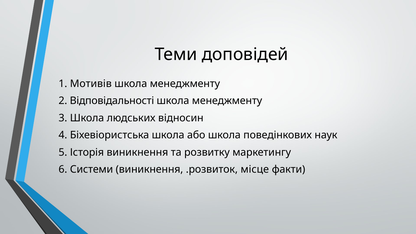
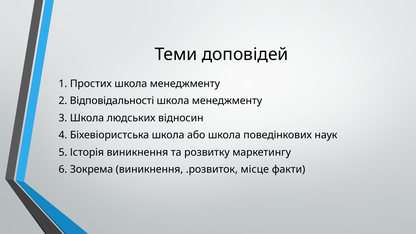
Мотивів: Мотивів -> Простих
Системи: Системи -> Зокрема
